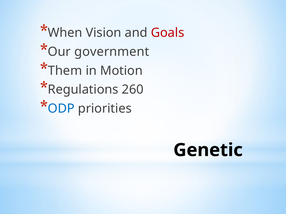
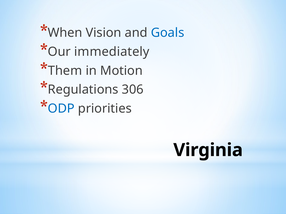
Goals colour: red -> blue
government: government -> immediately
260: 260 -> 306
Genetic: Genetic -> Virginia
